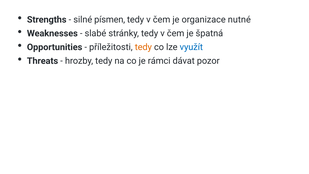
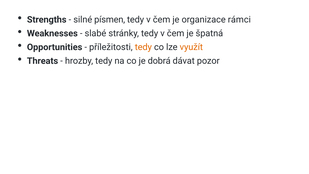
nutné: nutné -> rámci
využít colour: blue -> orange
rámci: rámci -> dobrá
